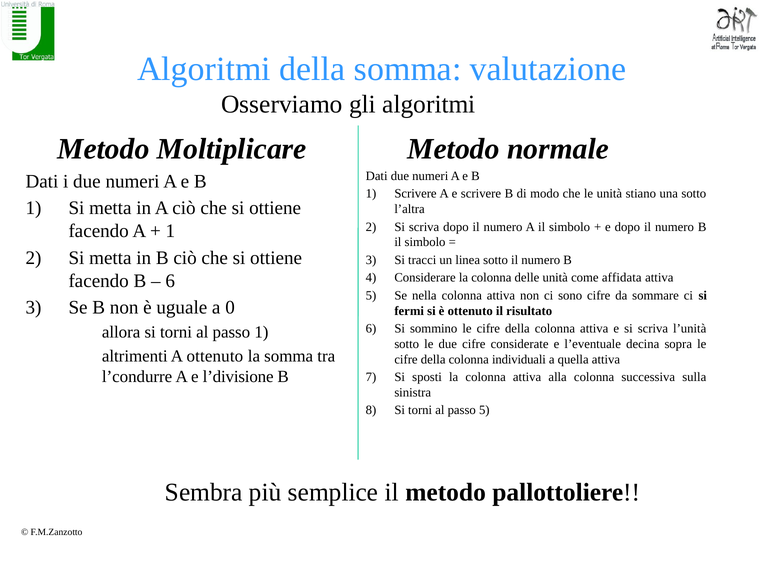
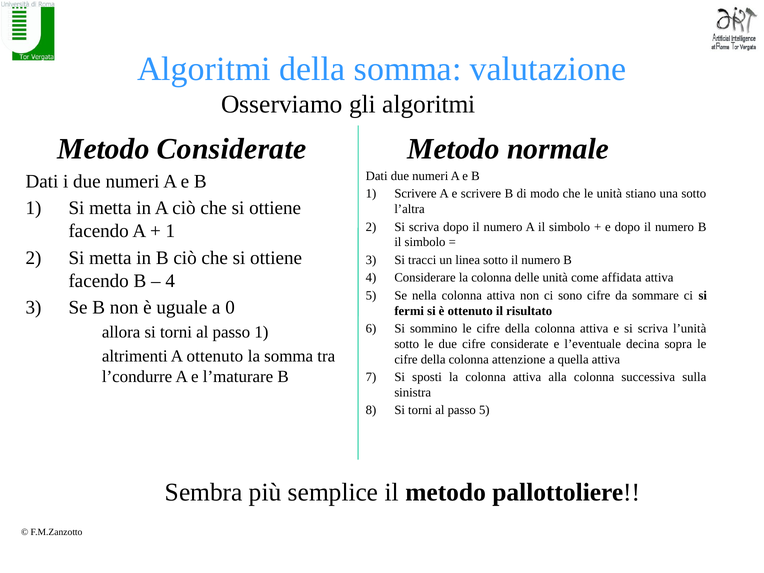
Metodo Moltiplicare: Moltiplicare -> Considerate
6 at (170, 281): 6 -> 4
individuali: individuali -> attenzione
l’divisione: l’divisione -> l’maturare
